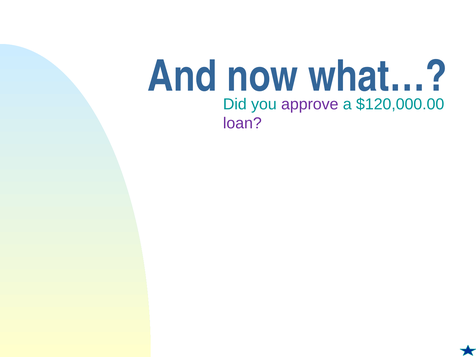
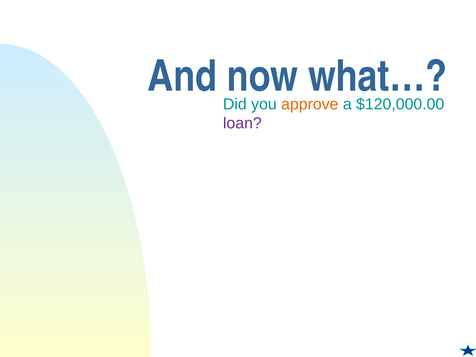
approve colour: purple -> orange
